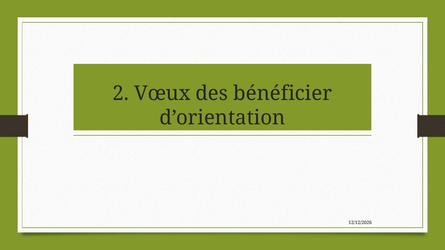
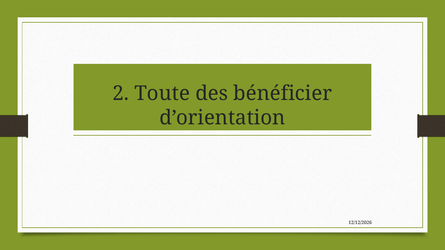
Vœux: Vœux -> Toute
